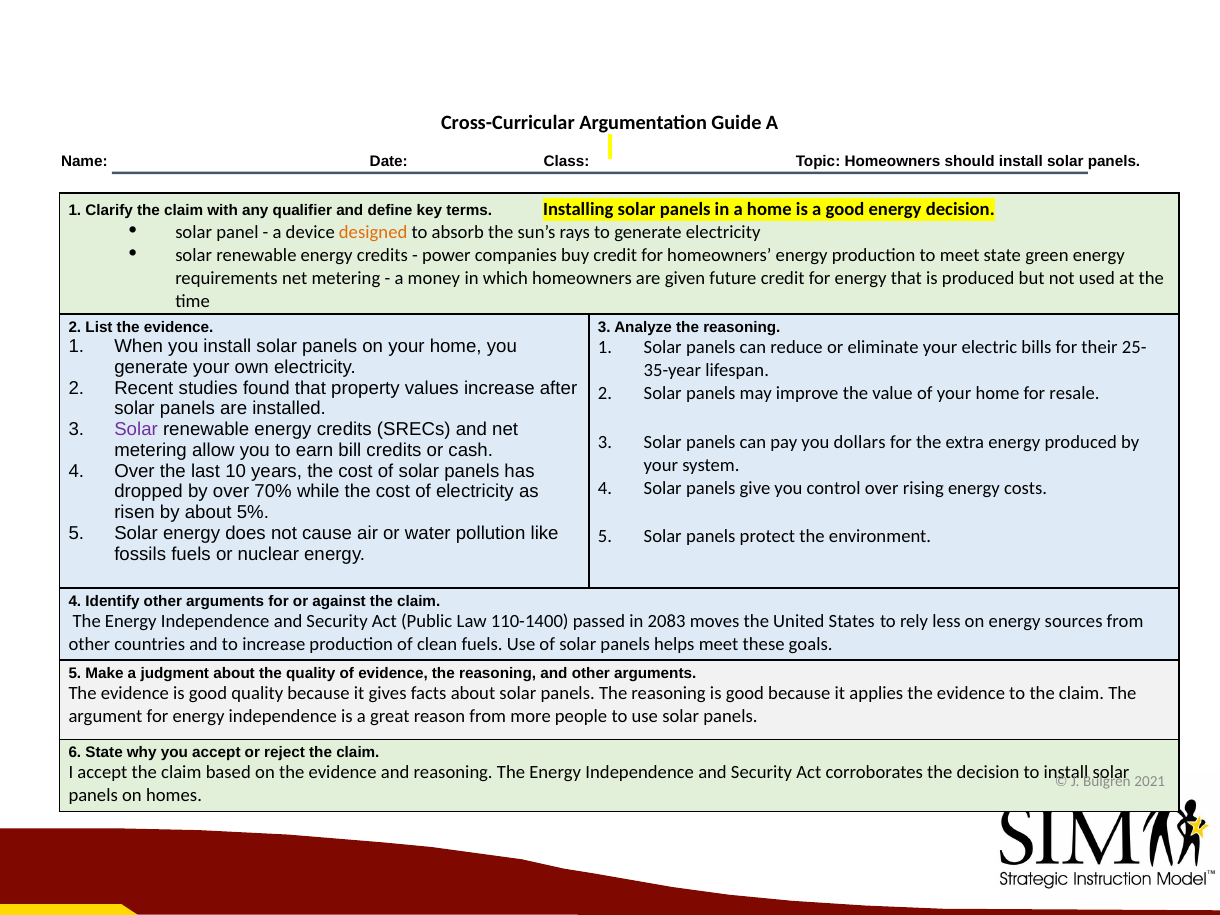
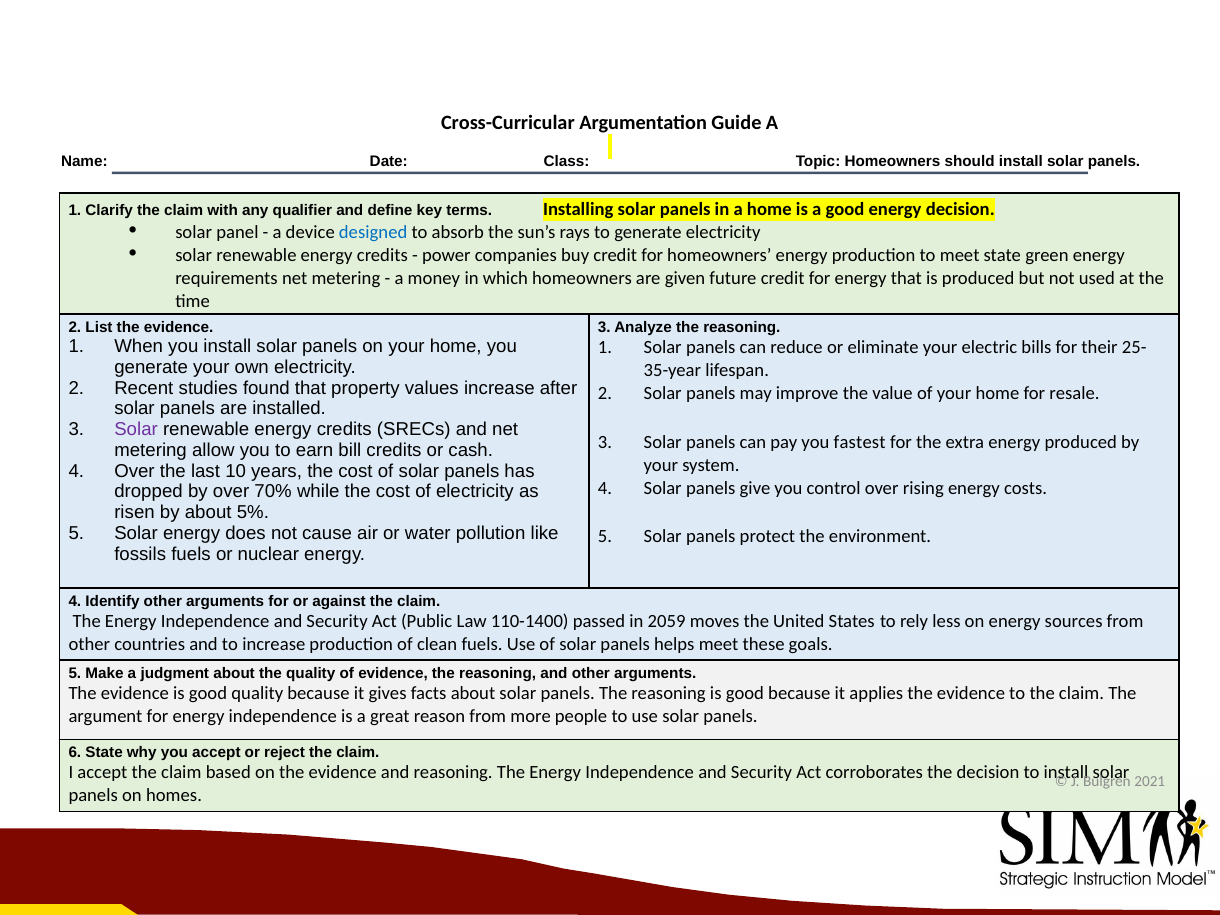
designed colour: orange -> blue
dollars: dollars -> fastest
2083: 2083 -> 2059
